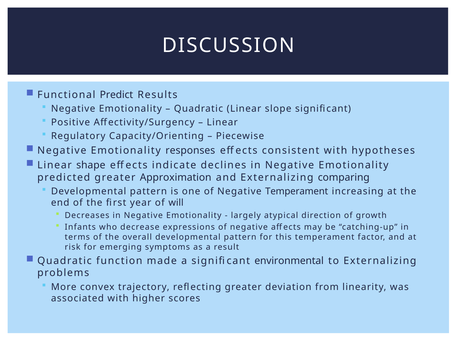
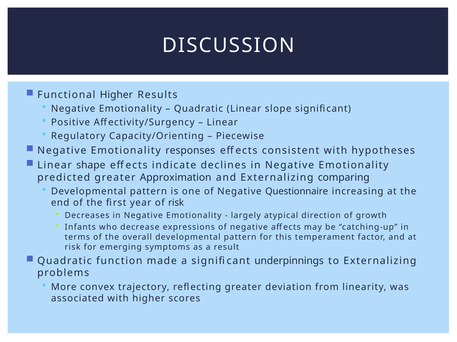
Functional Predict: Predict -> Higher
Negative Temperament: Temperament -> Questionnaire
of will: will -> risk
environmental: environmental -> underpinnings
